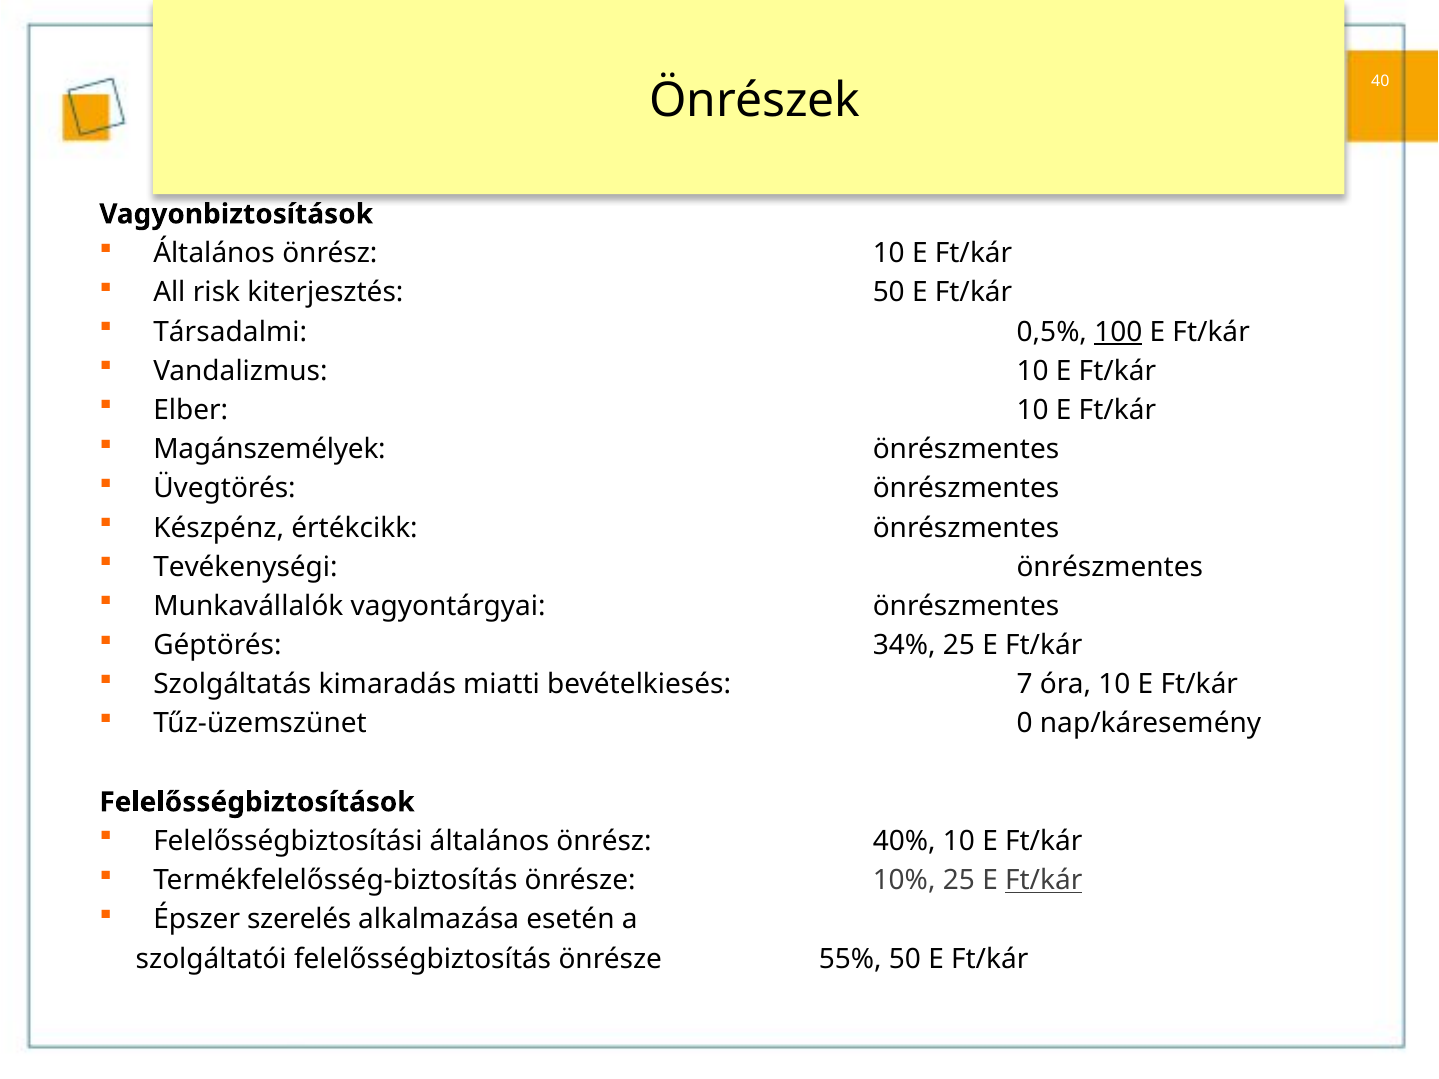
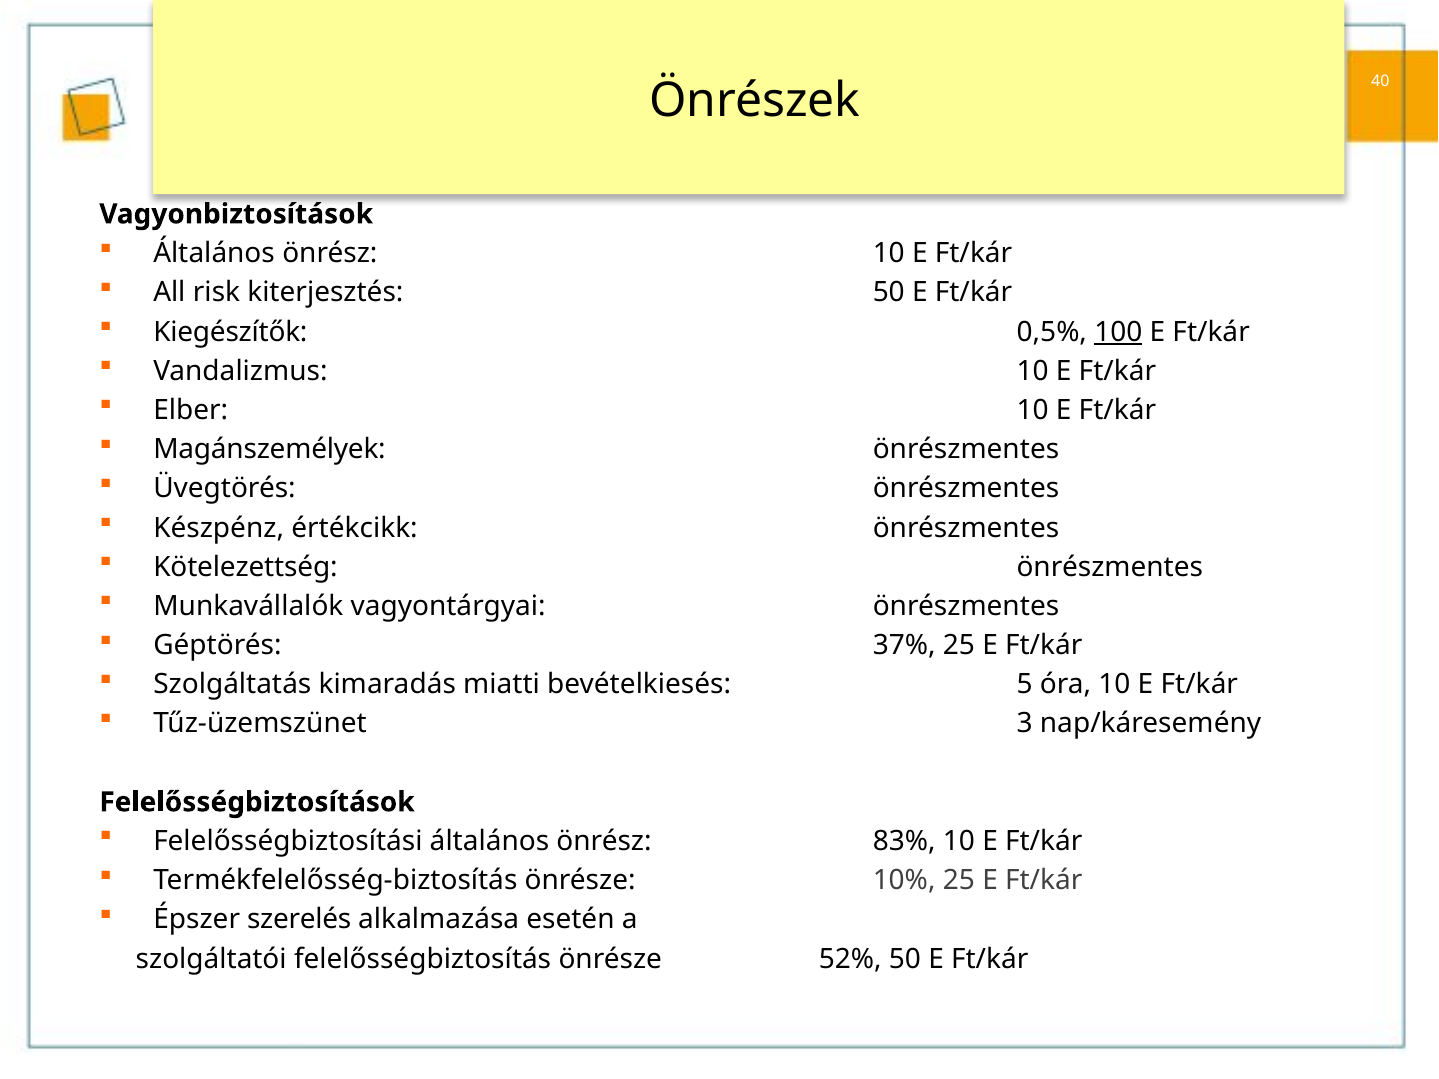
Társadalmi: Társadalmi -> Kiegészítők
Tevékenységi: Tevékenységi -> Kötelezettség
34%: 34% -> 37%
7: 7 -> 5
0: 0 -> 3
40%: 40% -> 83%
Ft/kár at (1044, 881) underline: present -> none
55%: 55% -> 52%
